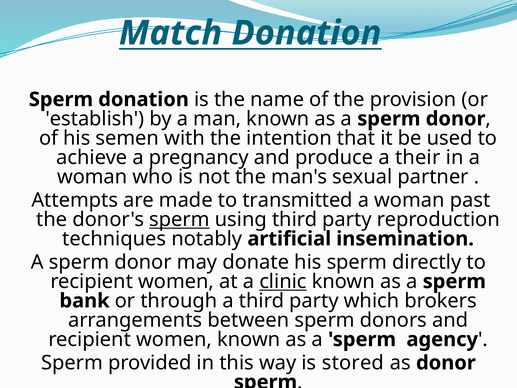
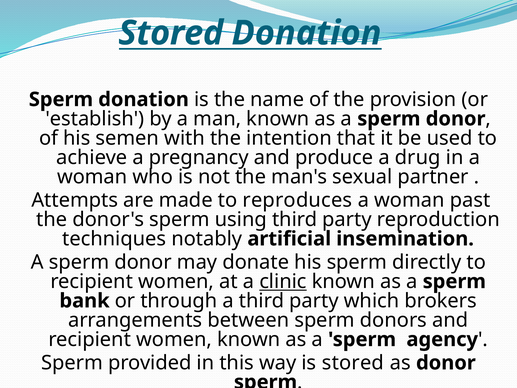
Match at (171, 33): Match -> Stored
their: their -> drug
transmitted: transmitted -> reproduces
sperm at (180, 219) underline: present -> none
